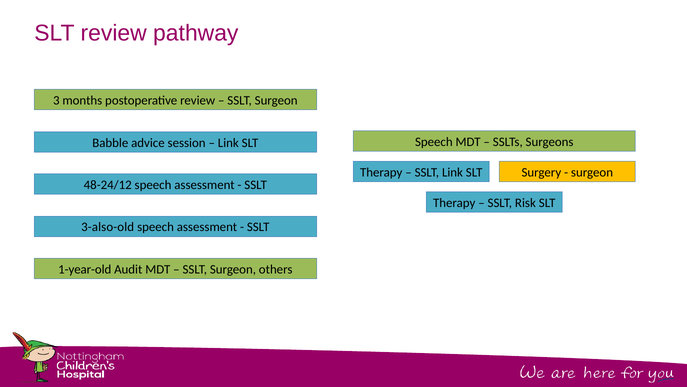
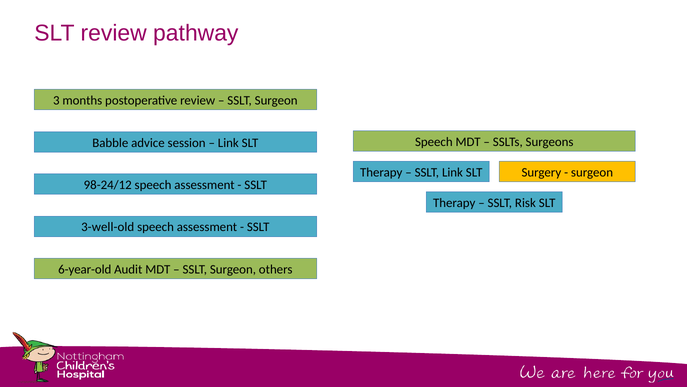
48-24/12: 48-24/12 -> 98-24/12
3-also-old: 3-also-old -> 3-well-old
1-year-old: 1-year-old -> 6-year-old
